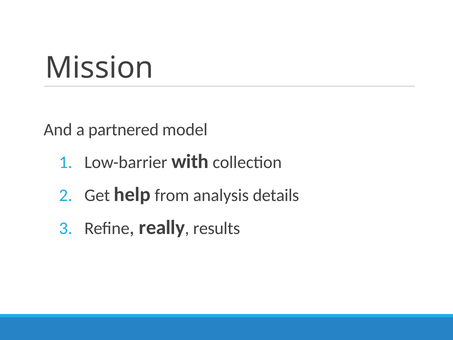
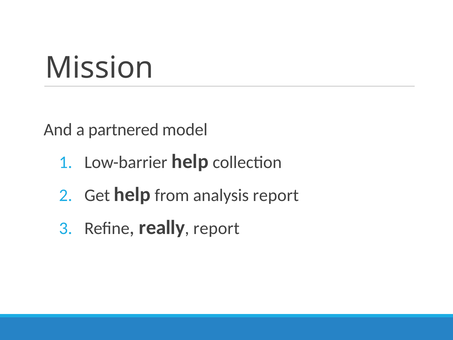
Low-barrier with: with -> help
analysis details: details -> report
results at (217, 228): results -> report
